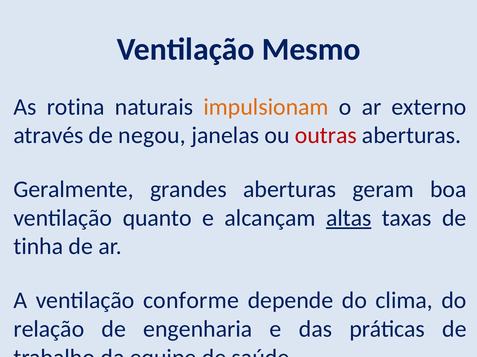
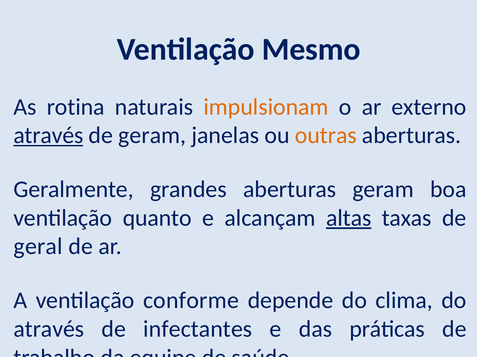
através at (48, 136) underline: none -> present
de negou: negou -> geram
outras colour: red -> orange
tinha: tinha -> geral
relação at (49, 330): relação -> através
engenharia: engenharia -> infectantes
